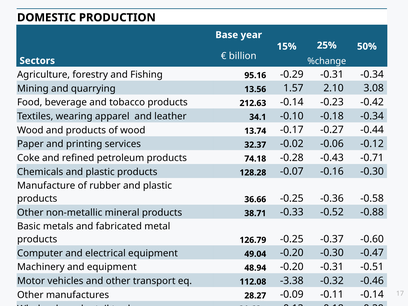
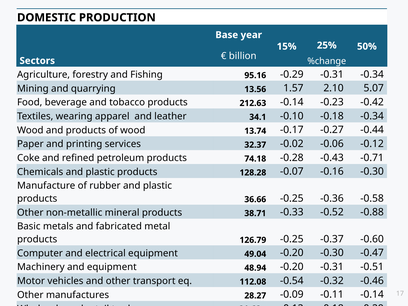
3.08: 3.08 -> 5.07
-3.38: -3.38 -> -0.54
